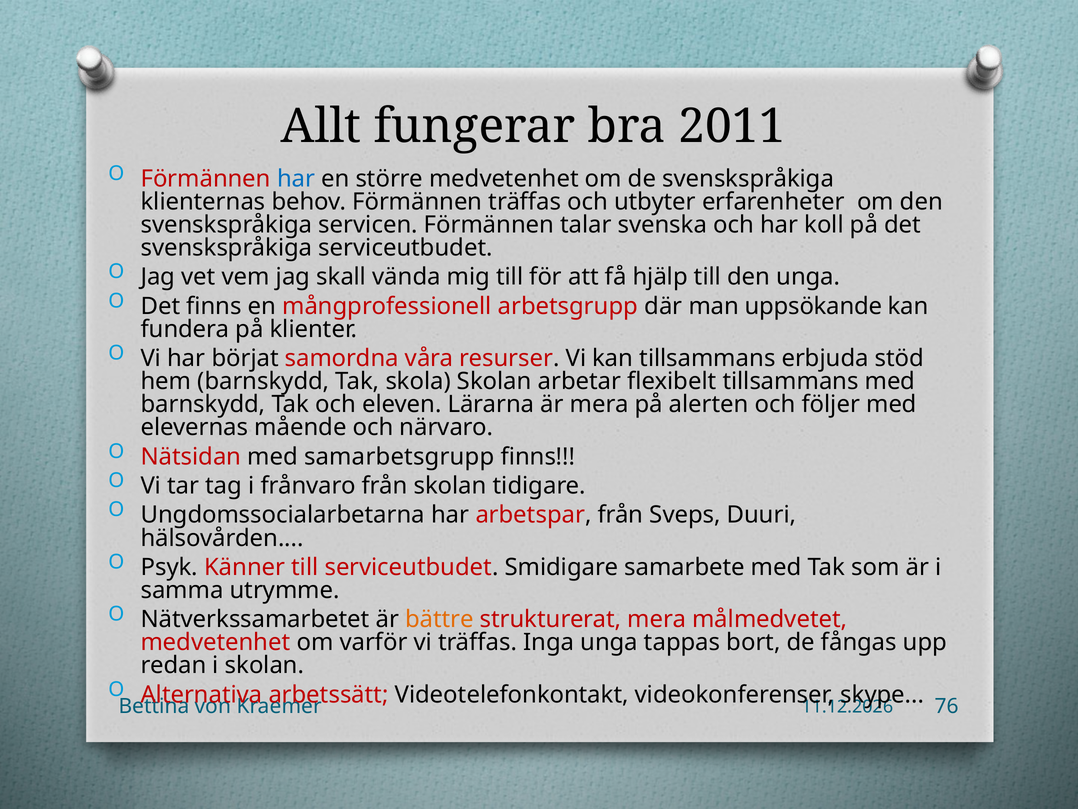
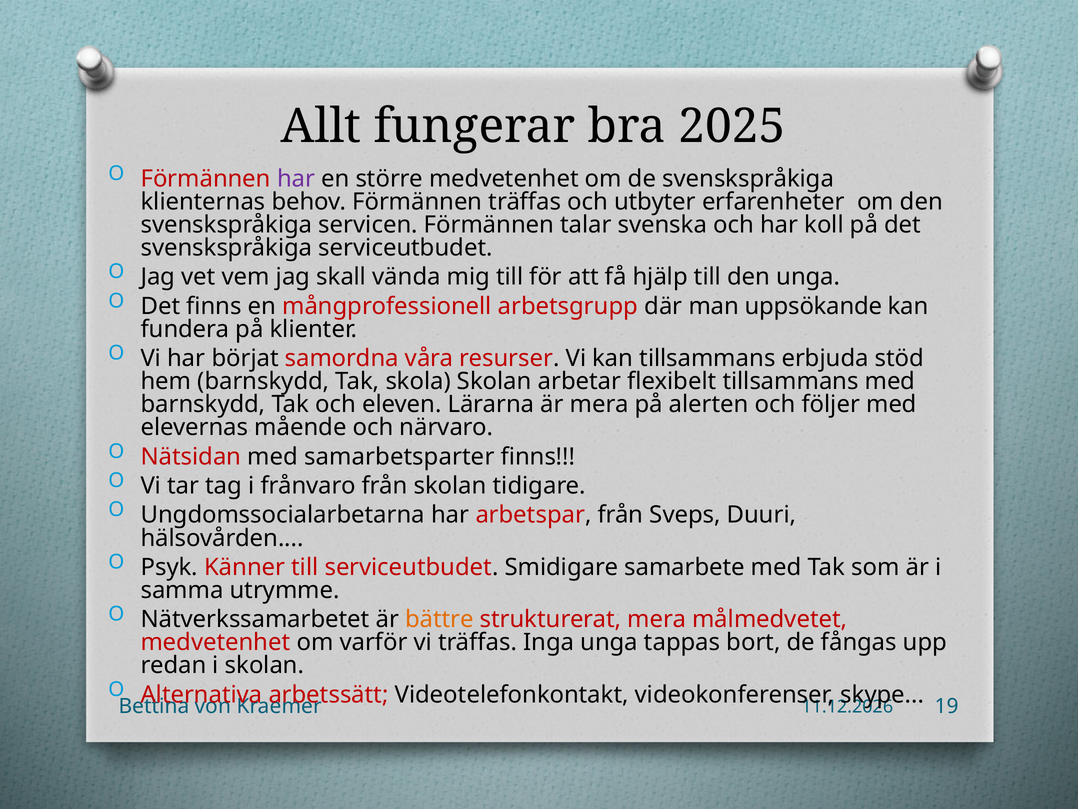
2011: 2011 -> 2025
har at (296, 179) colour: blue -> purple
samarbetsgrupp: samarbetsgrupp -> samarbetsparter
76: 76 -> 19
